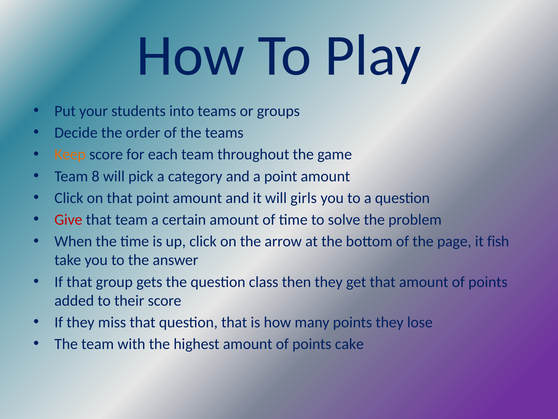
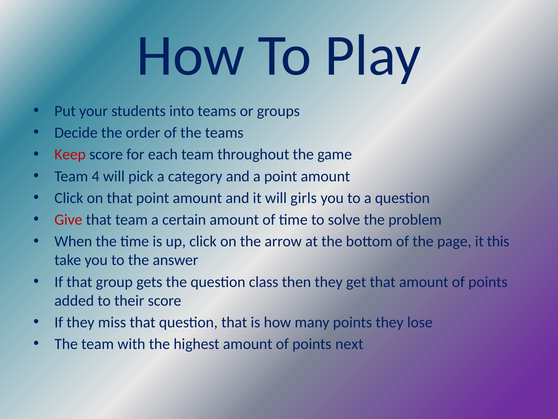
Keep colour: orange -> red
8: 8 -> 4
fish: fish -> this
cake: cake -> next
